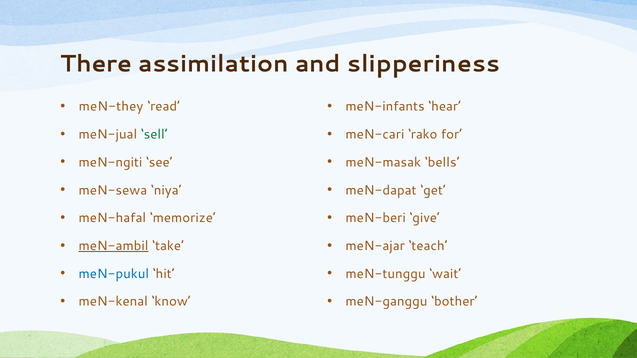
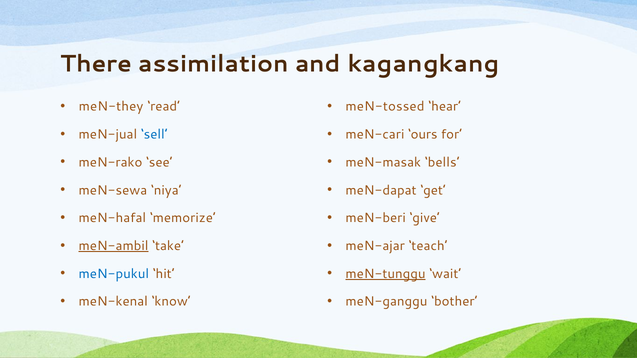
slipperiness: slipperiness -> kagangkang
meN-infants: meN-infants -> meN-tossed
sell colour: green -> blue
rako: rako -> ours
meN-ngiti: meN-ngiti -> meN-rako
meN-tunggu underline: none -> present
